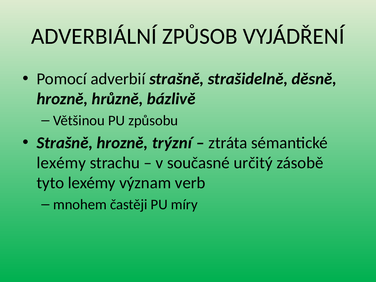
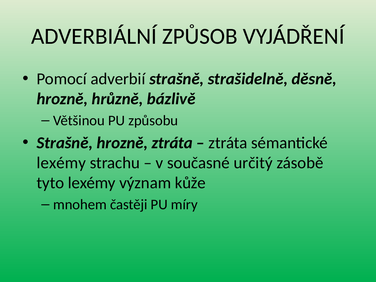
hrozně trýzní: trýzní -> ztráta
verb: verb -> kůže
